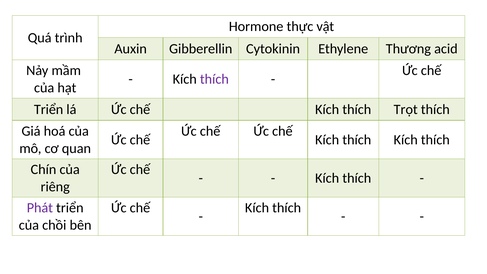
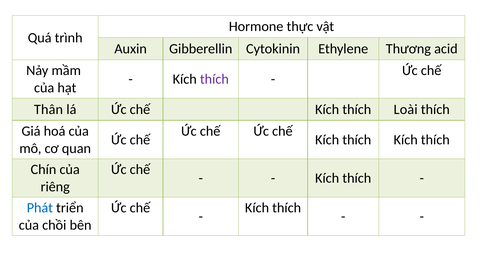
Triển at (49, 109): Triển -> Thân
Trọt: Trọt -> Loài
Phát colour: purple -> blue
